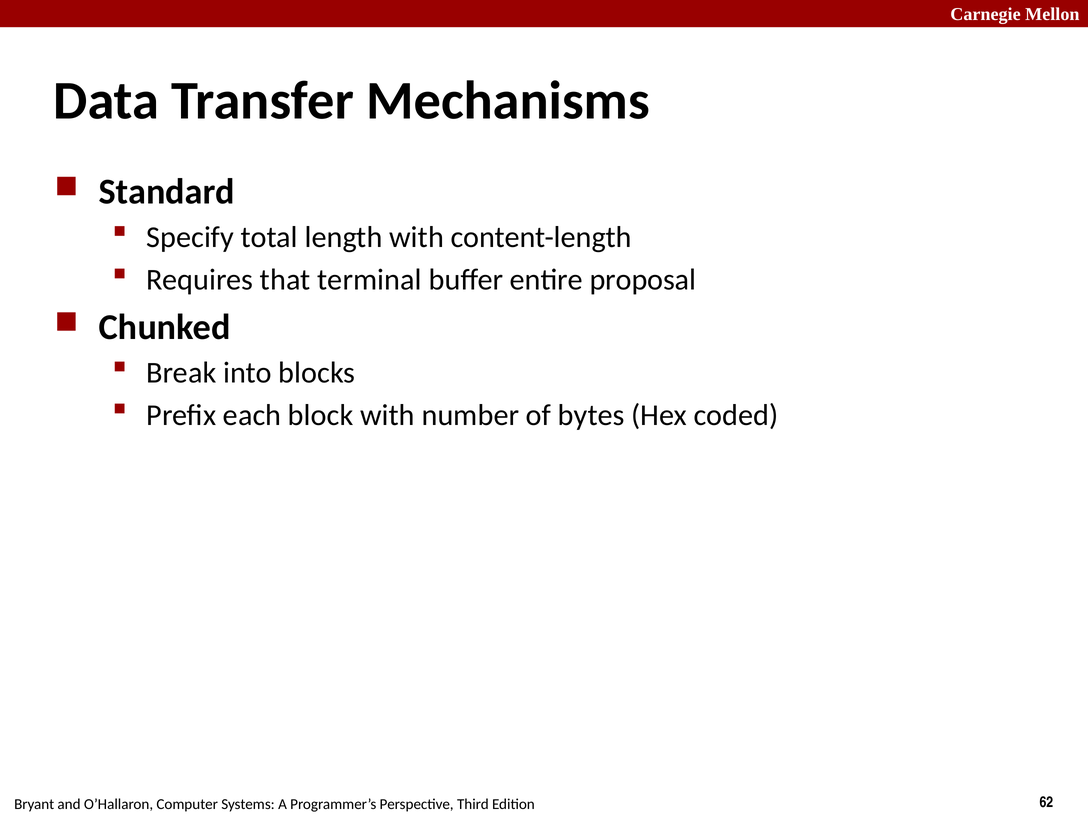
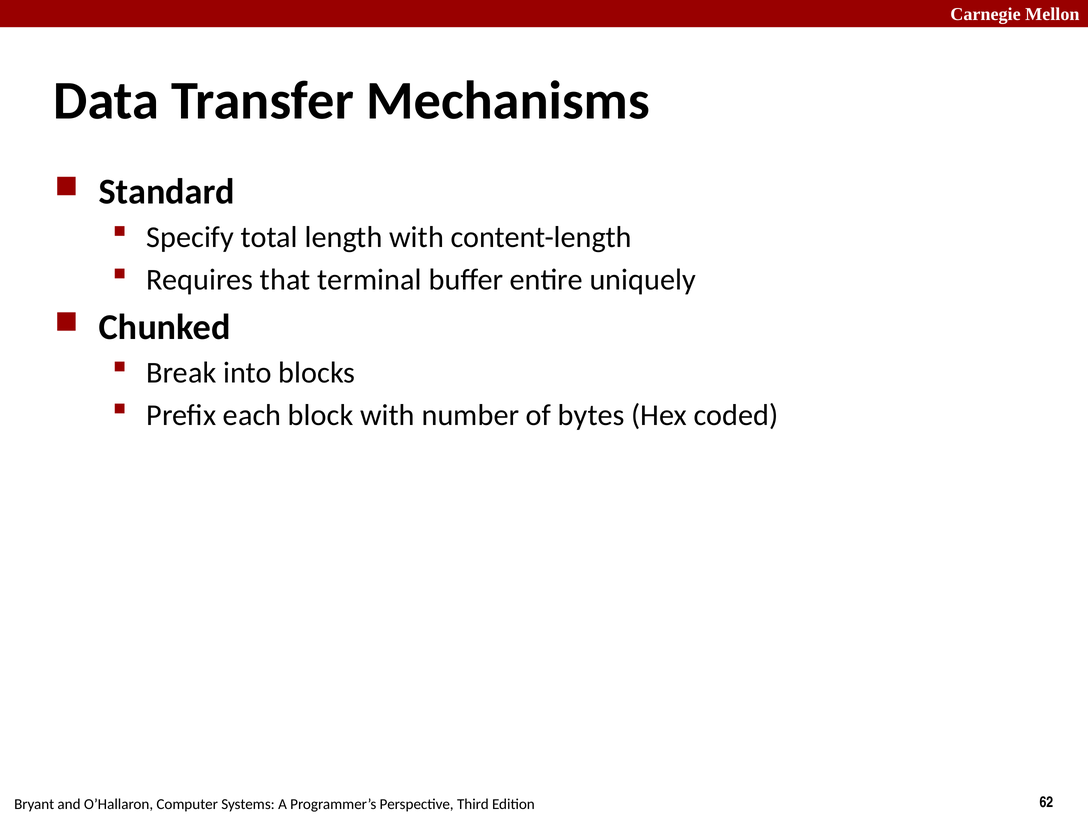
proposal: proposal -> uniquely
